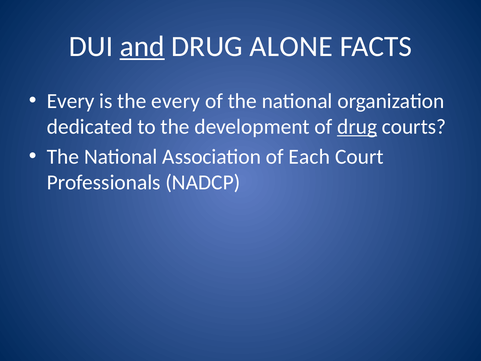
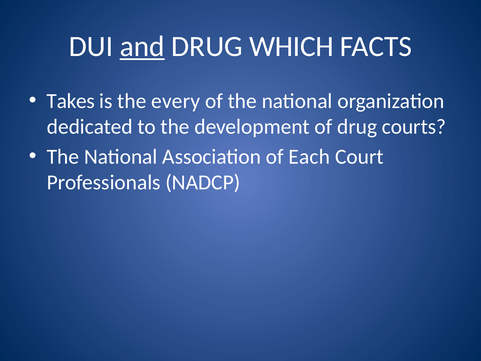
ALONE: ALONE -> WHICH
Every at (71, 101): Every -> Takes
drug at (357, 127) underline: present -> none
